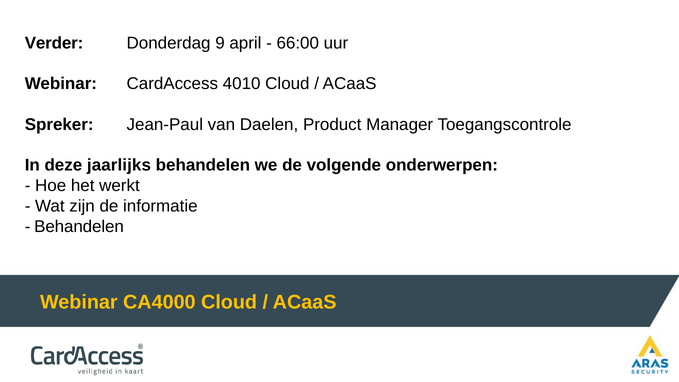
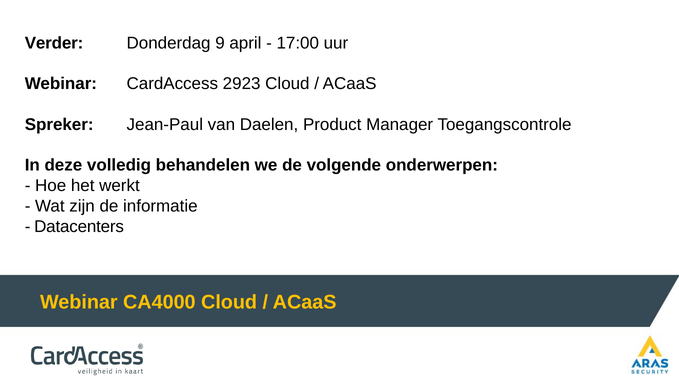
66:00: 66:00 -> 17:00
4010: 4010 -> 2923
jaarlijks: jaarlijks -> volledig
Behandelen at (79, 226): Behandelen -> Datacenters
